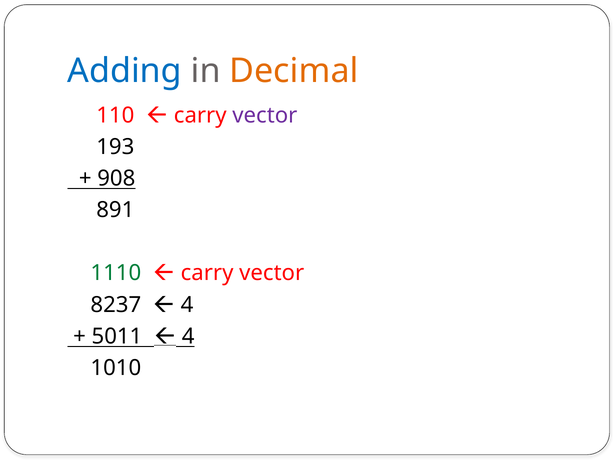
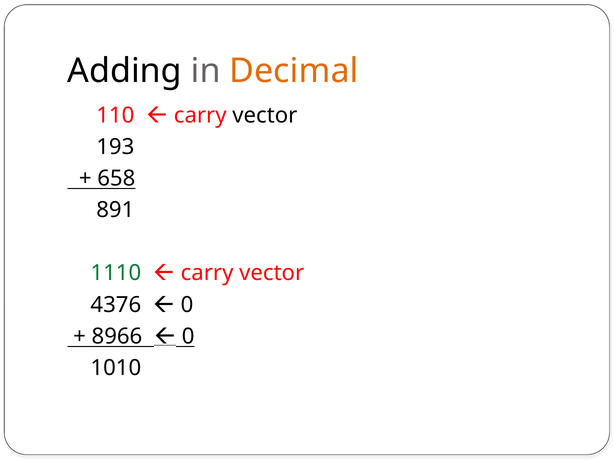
Adding colour: blue -> black
vector at (265, 115) colour: purple -> black
908: 908 -> 658
8237: 8237 -> 4376
4 at (187, 304): 4 -> 0
5011: 5011 -> 8966
4 at (188, 336): 4 -> 0
